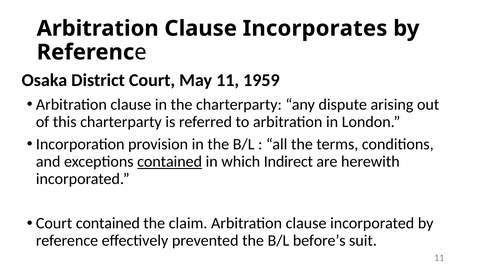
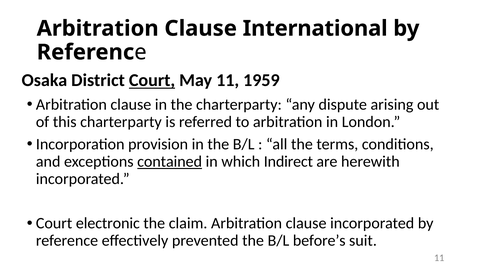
Incorporates: Incorporates -> International
Court at (152, 81) underline: none -> present
Court contained: contained -> electronic
